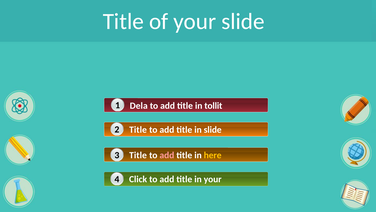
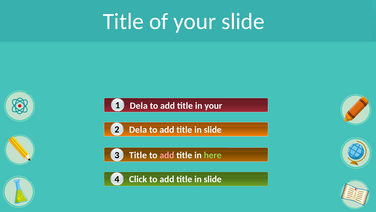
in tollit: tollit -> your
Title at (138, 130): Title -> Dela
here colour: yellow -> light green
your at (213, 179): your -> slide
